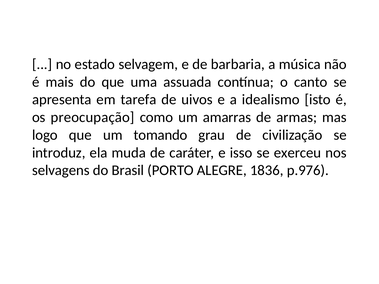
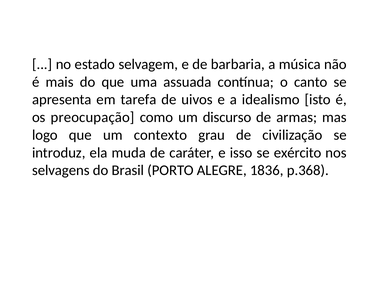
amarras: amarras -> discurso
tomando: tomando -> contexto
exerceu: exerceu -> exército
p.976: p.976 -> p.368
